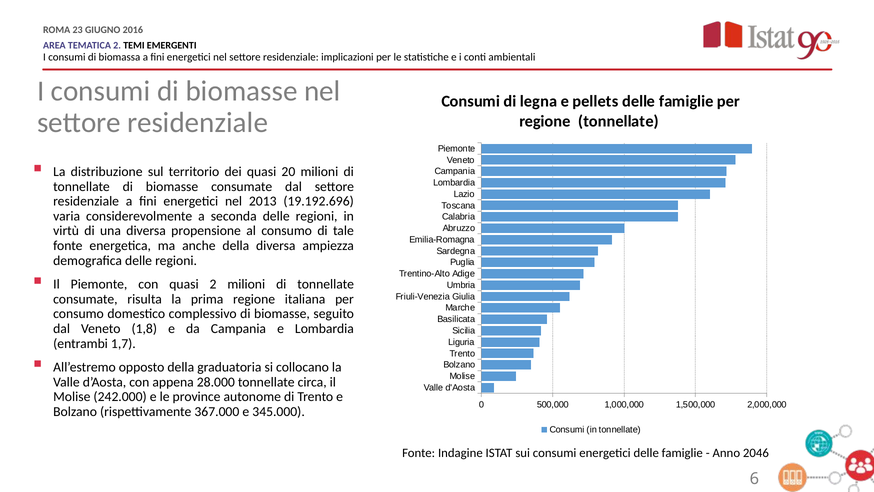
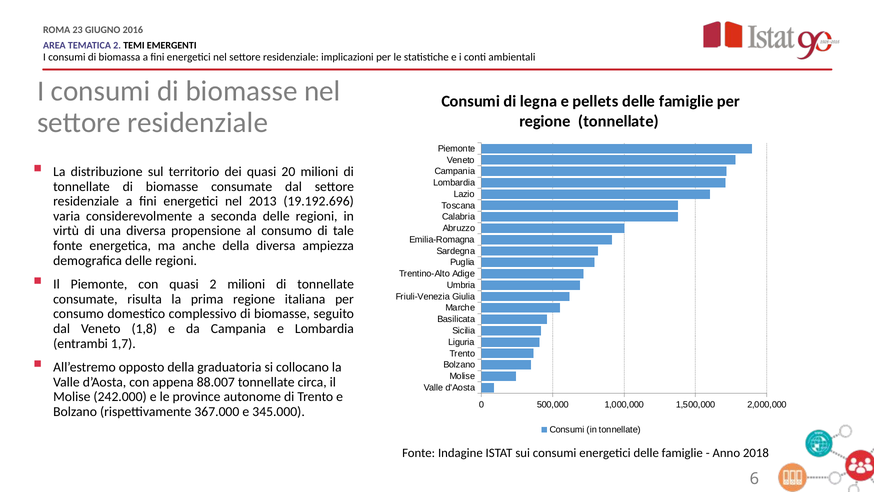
28.000: 28.000 -> 88.007
2046: 2046 -> 2018
